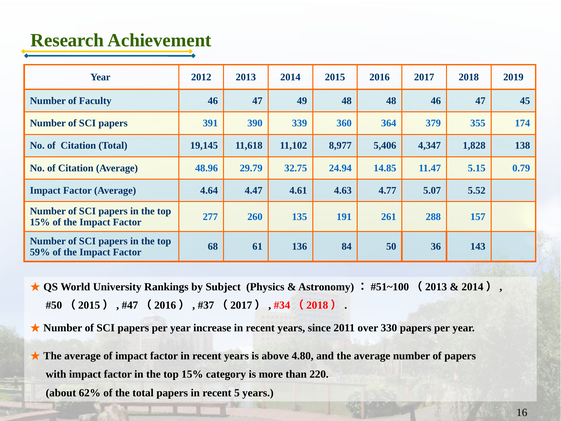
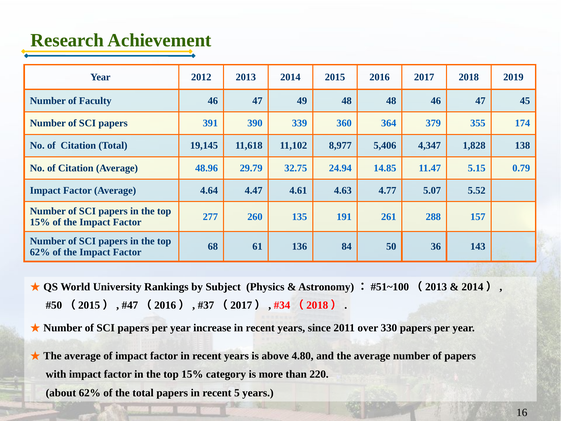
59% at (40, 252): 59% -> 62%
